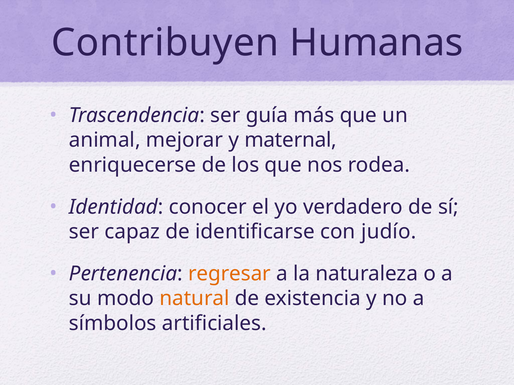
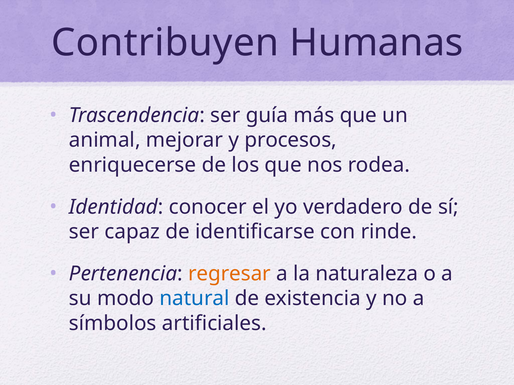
maternal: maternal -> procesos
judío: judío -> rinde
natural colour: orange -> blue
